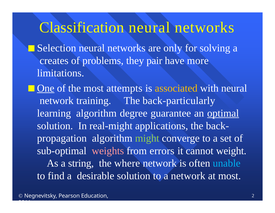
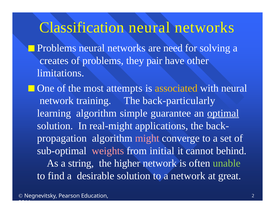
Selection at (57, 48): Selection -> Problems
only: only -> need
more: more -> other
One underline: present -> none
degree: degree -> simple
might colour: light green -> pink
errors: errors -> initial
weight: weight -> behind
where: where -> higher
unable colour: light blue -> light green
at most: most -> great
